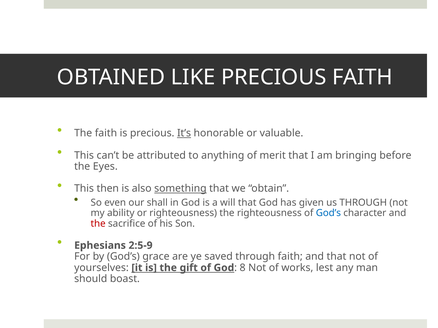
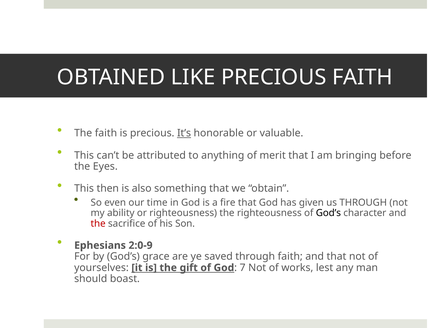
something underline: present -> none
shall: shall -> time
will: will -> fire
God’s at (328, 213) colour: blue -> black
2:5-9: 2:5-9 -> 2:0-9
8: 8 -> 7
